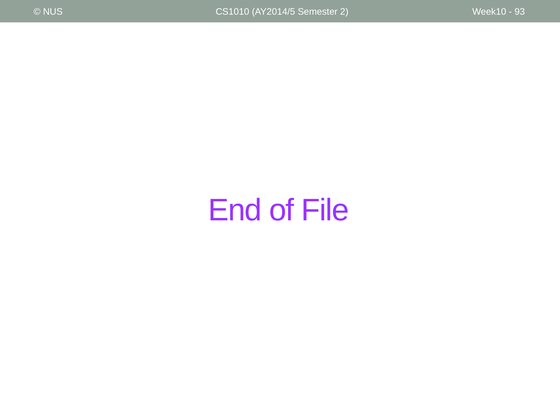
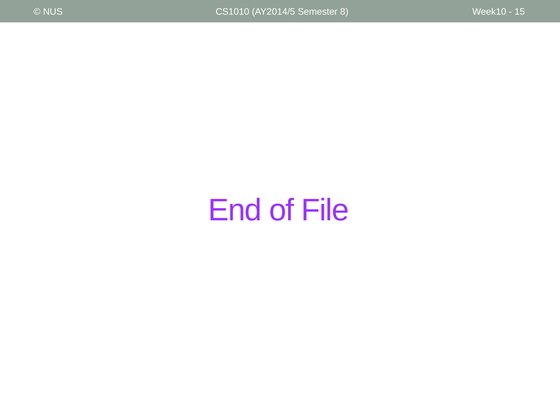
2: 2 -> 8
93: 93 -> 15
